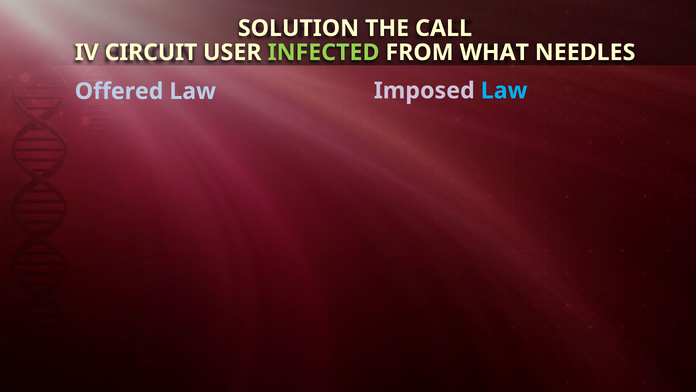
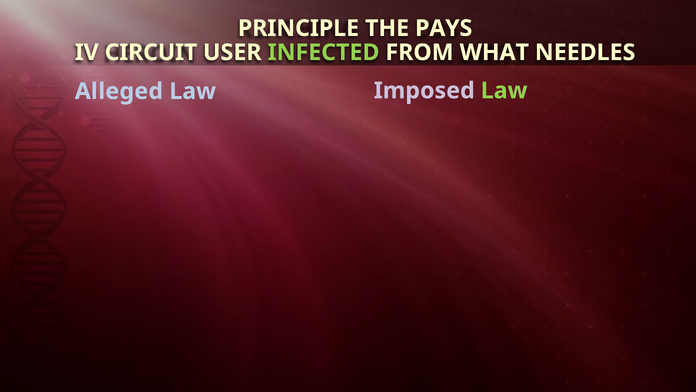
SOLUTION: SOLUTION -> PRINCIPLE
CALL: CALL -> PAYS
Offered: Offered -> Alleged
Law at (504, 91) colour: light blue -> light green
